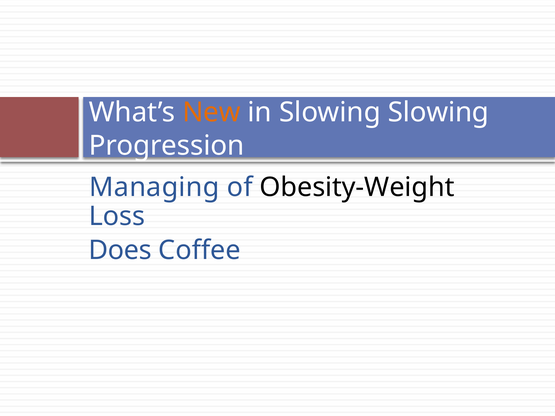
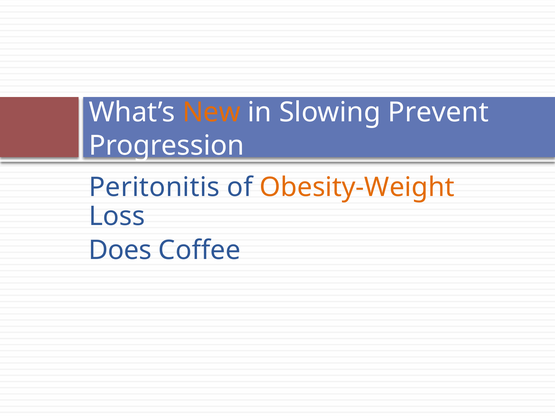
Slowing Slowing: Slowing -> Prevent
Managing: Managing -> Peritonitis
Obesity-Weight colour: black -> orange
